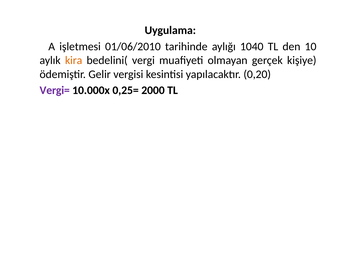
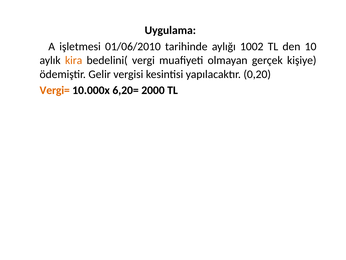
1040: 1040 -> 1002
Vergi= colour: purple -> orange
0,25=: 0,25= -> 6,20=
